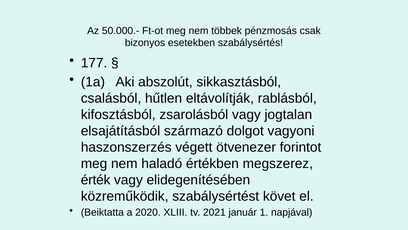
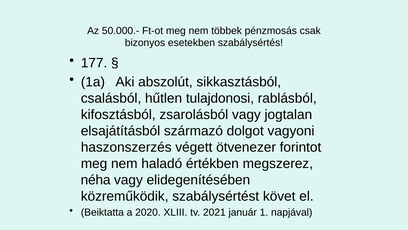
eltávolítják: eltávolítják -> tulajdonosi
érték: érték -> néha
